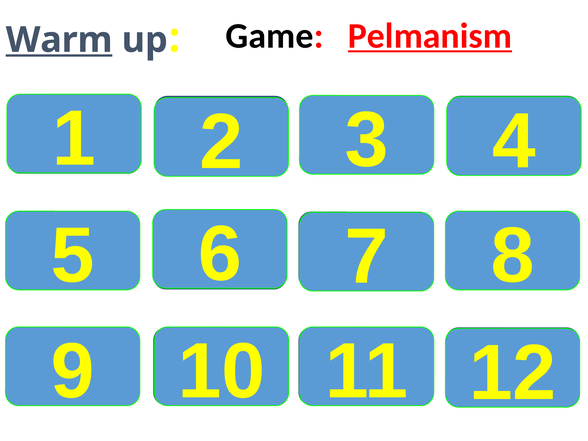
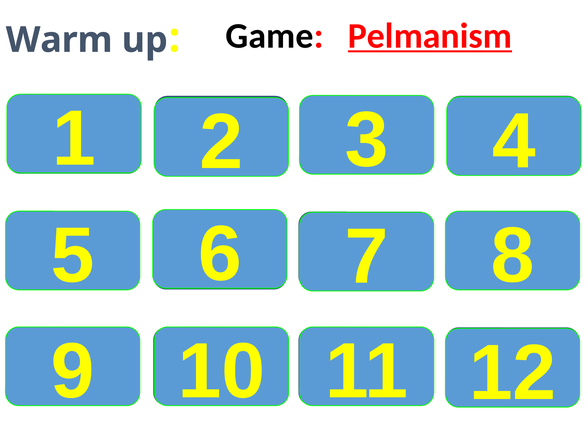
Warm underline: present -> none
